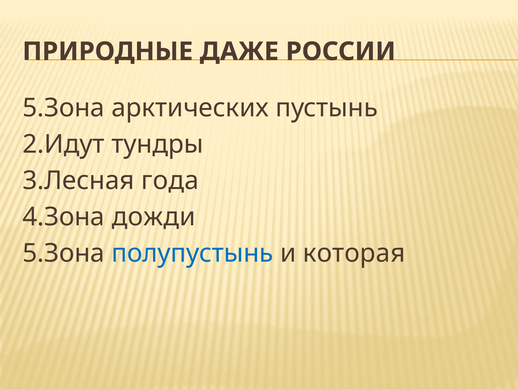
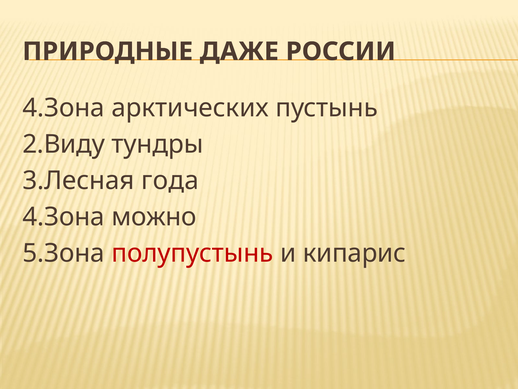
5.Зона at (64, 108): 5.Зона -> 4.Зона
2.Идут: 2.Идут -> 2.Виду
дожди: дожди -> можно
полупустынь colour: blue -> red
которая: которая -> кипарис
